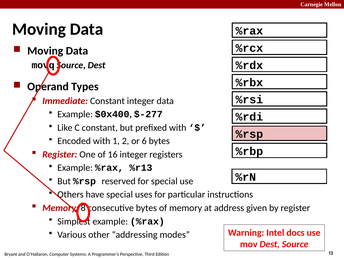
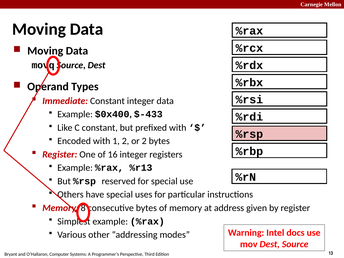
$-277: $-277 -> $-433
or 6: 6 -> 2
